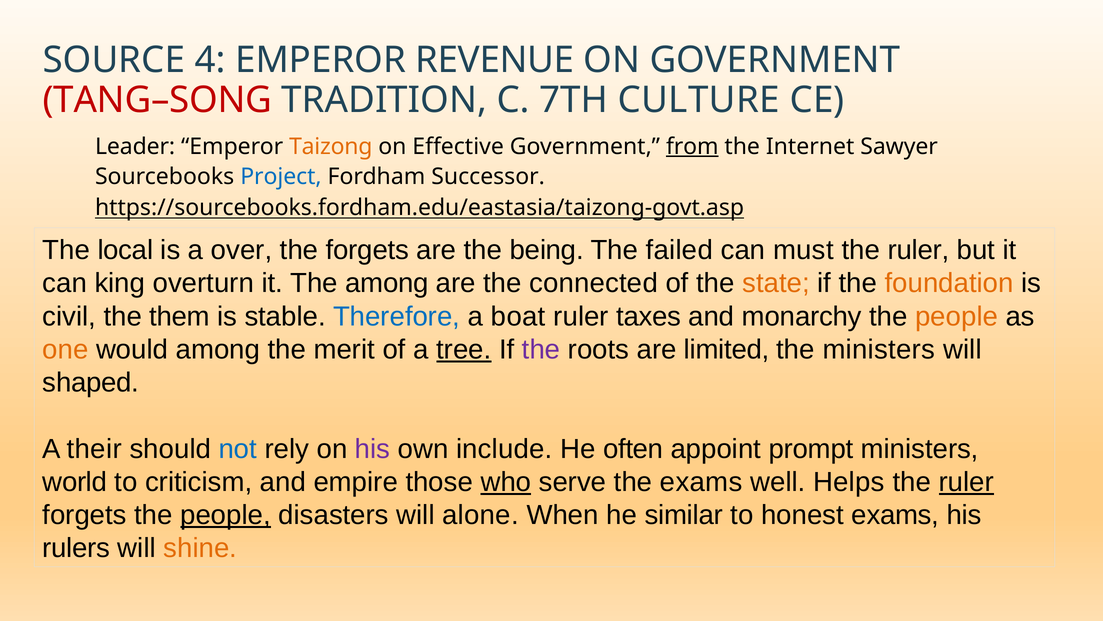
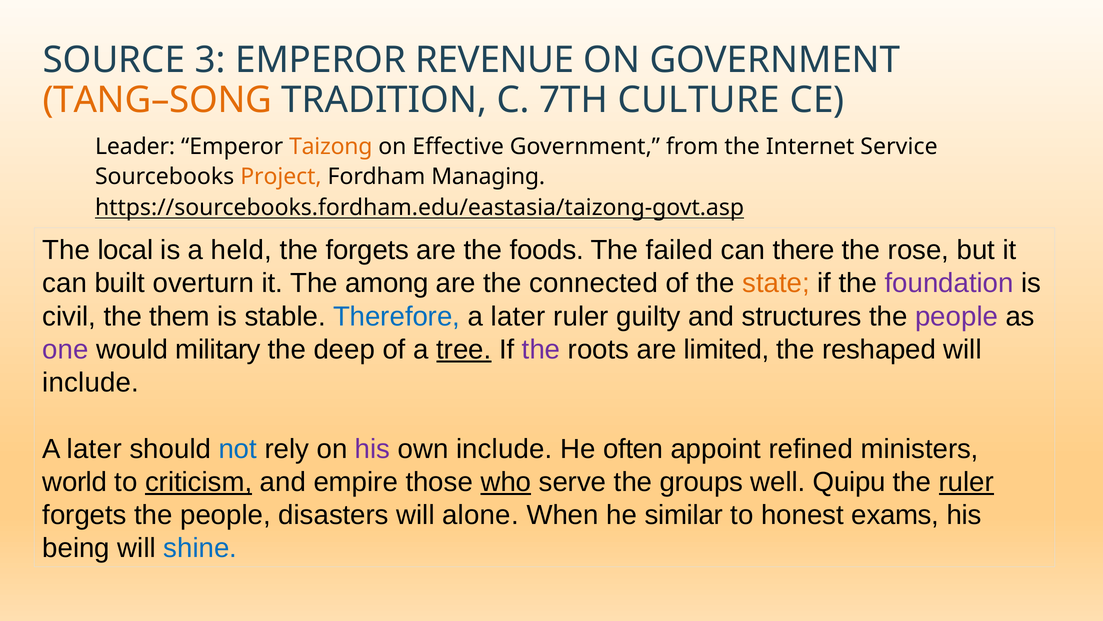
4: 4 -> 3
TANG–SONG colour: red -> orange
from underline: present -> none
Sawyer: Sawyer -> Service
Project colour: blue -> orange
Successor: Successor -> Managing
over: over -> held
being: being -> foods
must: must -> there
ruler at (919, 250): ruler -> rose
king: king -> built
foundation colour: orange -> purple
boat at (518, 316): boat -> later
taxes: taxes -> guilty
monarchy: monarchy -> structures
people at (957, 316) colour: orange -> purple
one colour: orange -> purple
would among: among -> military
merit: merit -> deep
the ministers: ministers -> reshaped
shaped at (91, 382): shaped -> include
their at (94, 449): their -> later
prompt: prompt -> refined
criticism underline: none -> present
the exams: exams -> groups
Helps: Helps -> Quipu
people at (226, 515) underline: present -> none
rulers: rulers -> being
shine colour: orange -> blue
